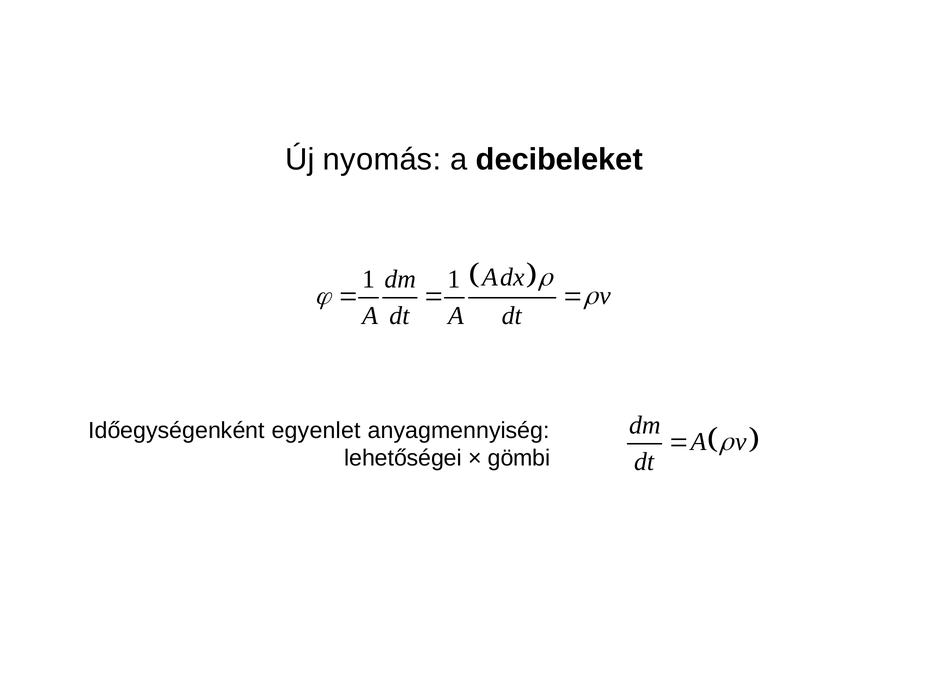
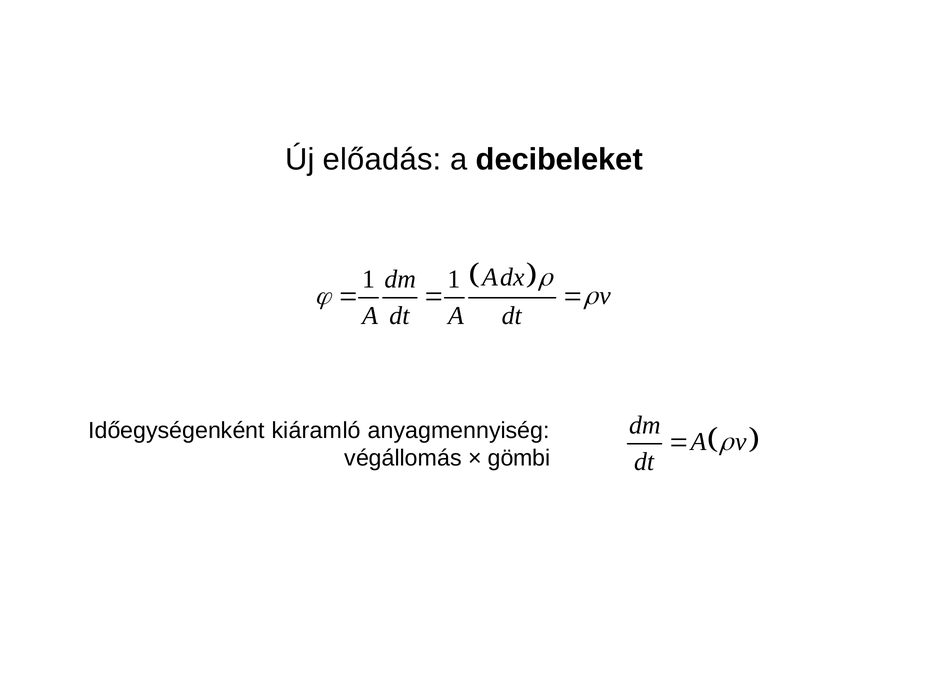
nyomás: nyomás -> előadás
egyenlet: egyenlet -> kiáramló
lehetőségei: lehetőségei -> végállomás
